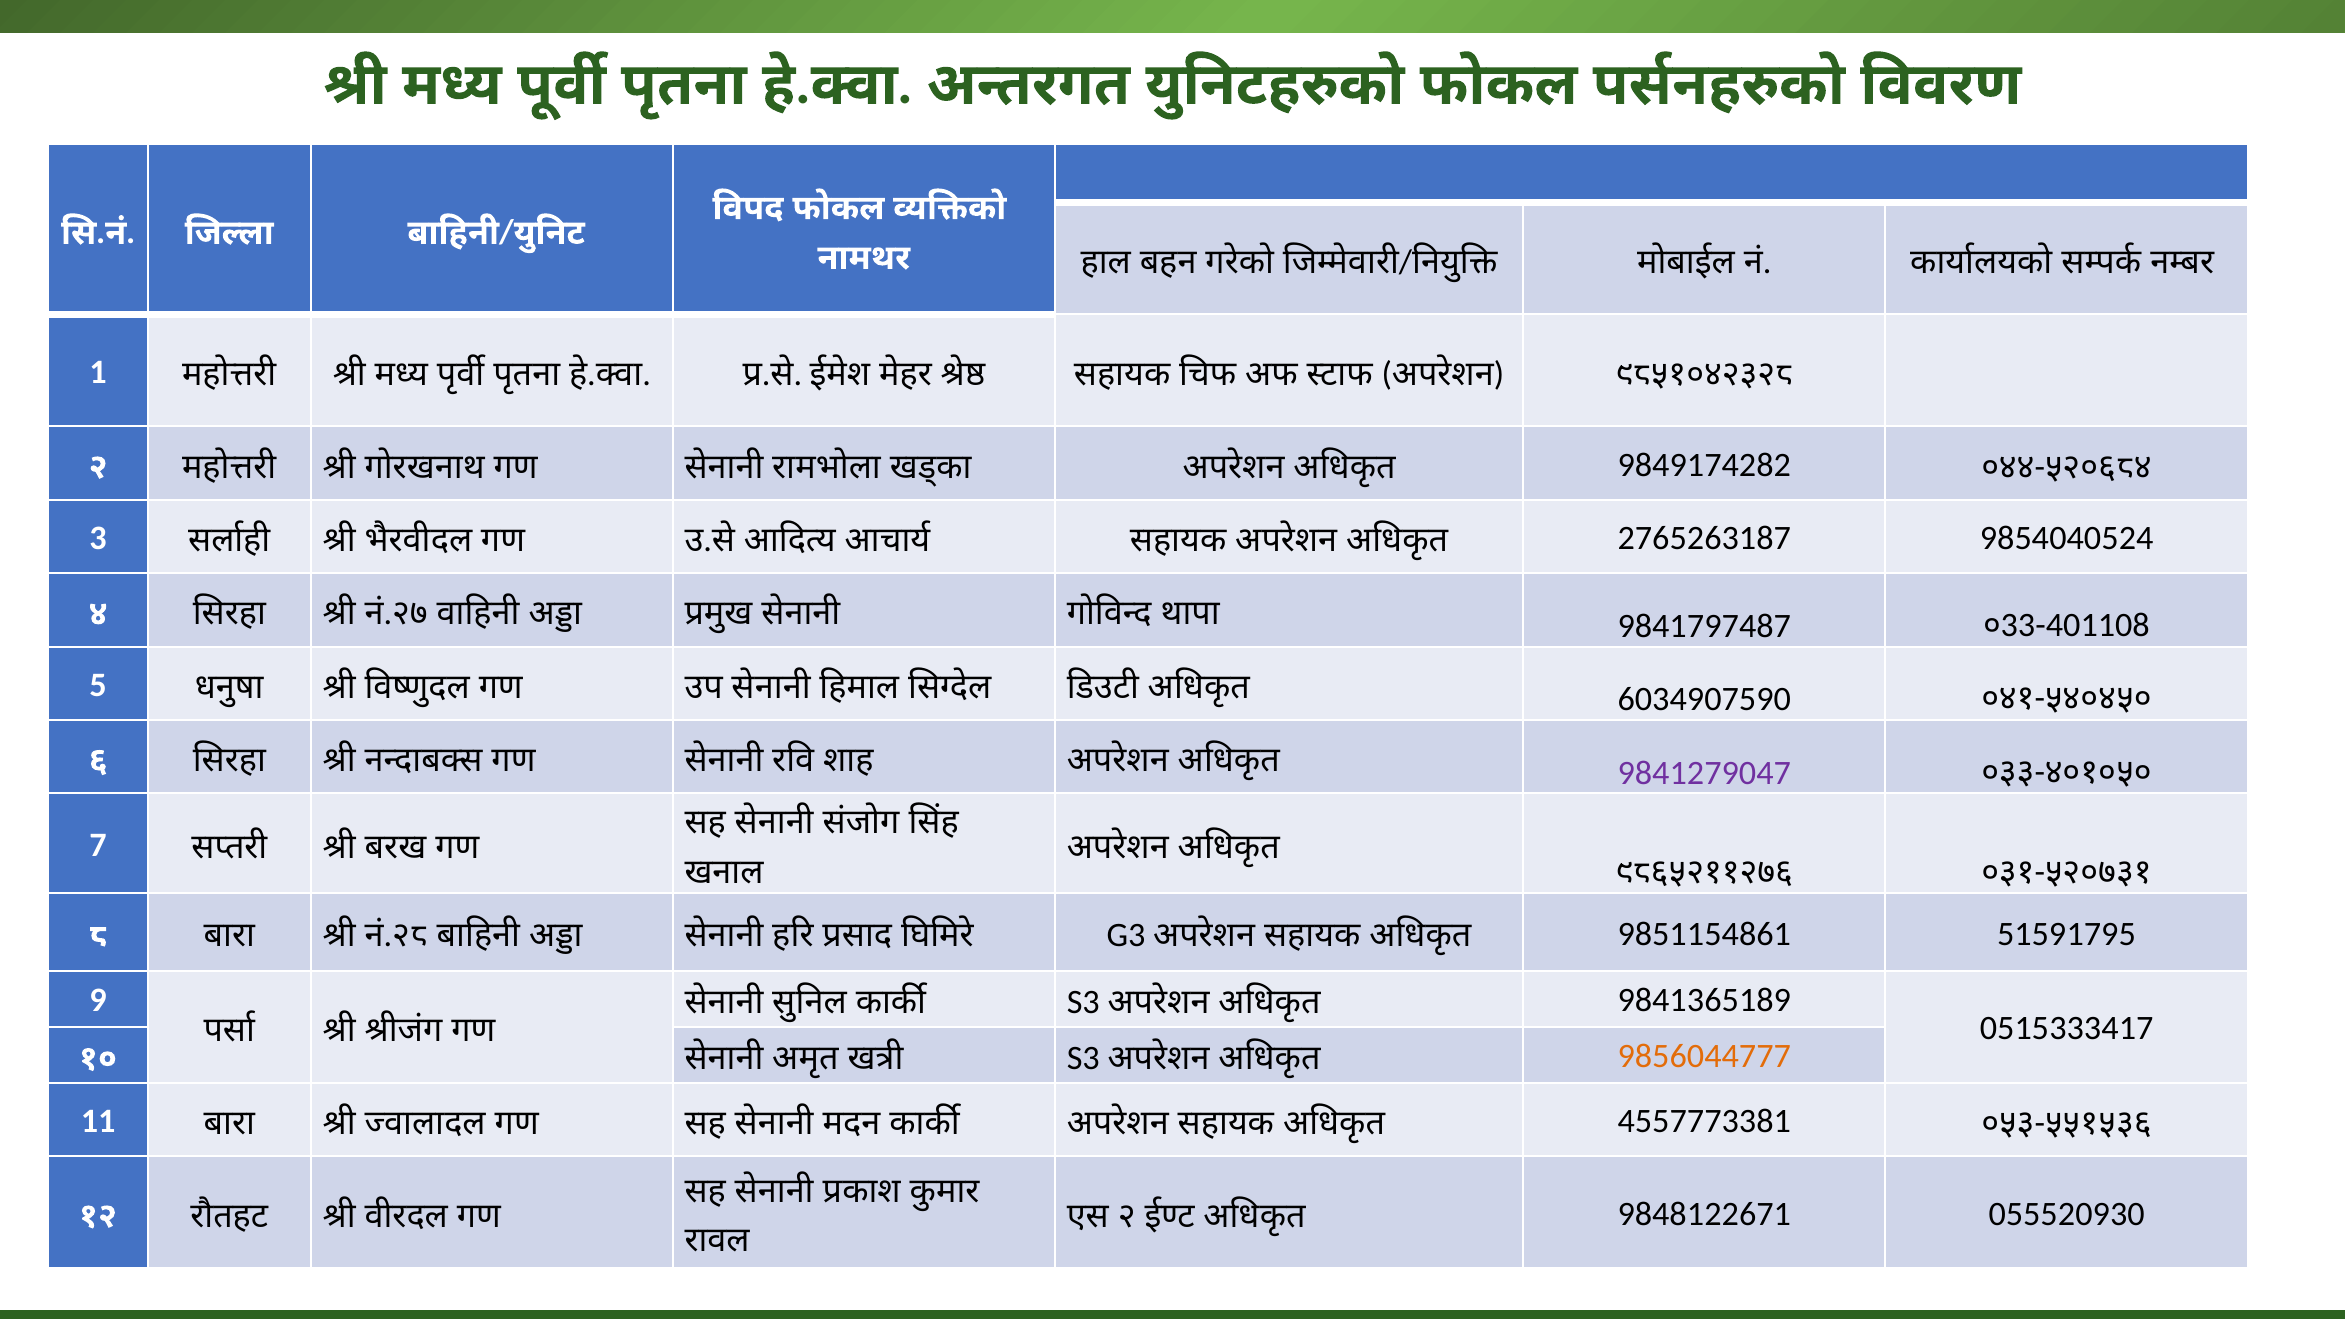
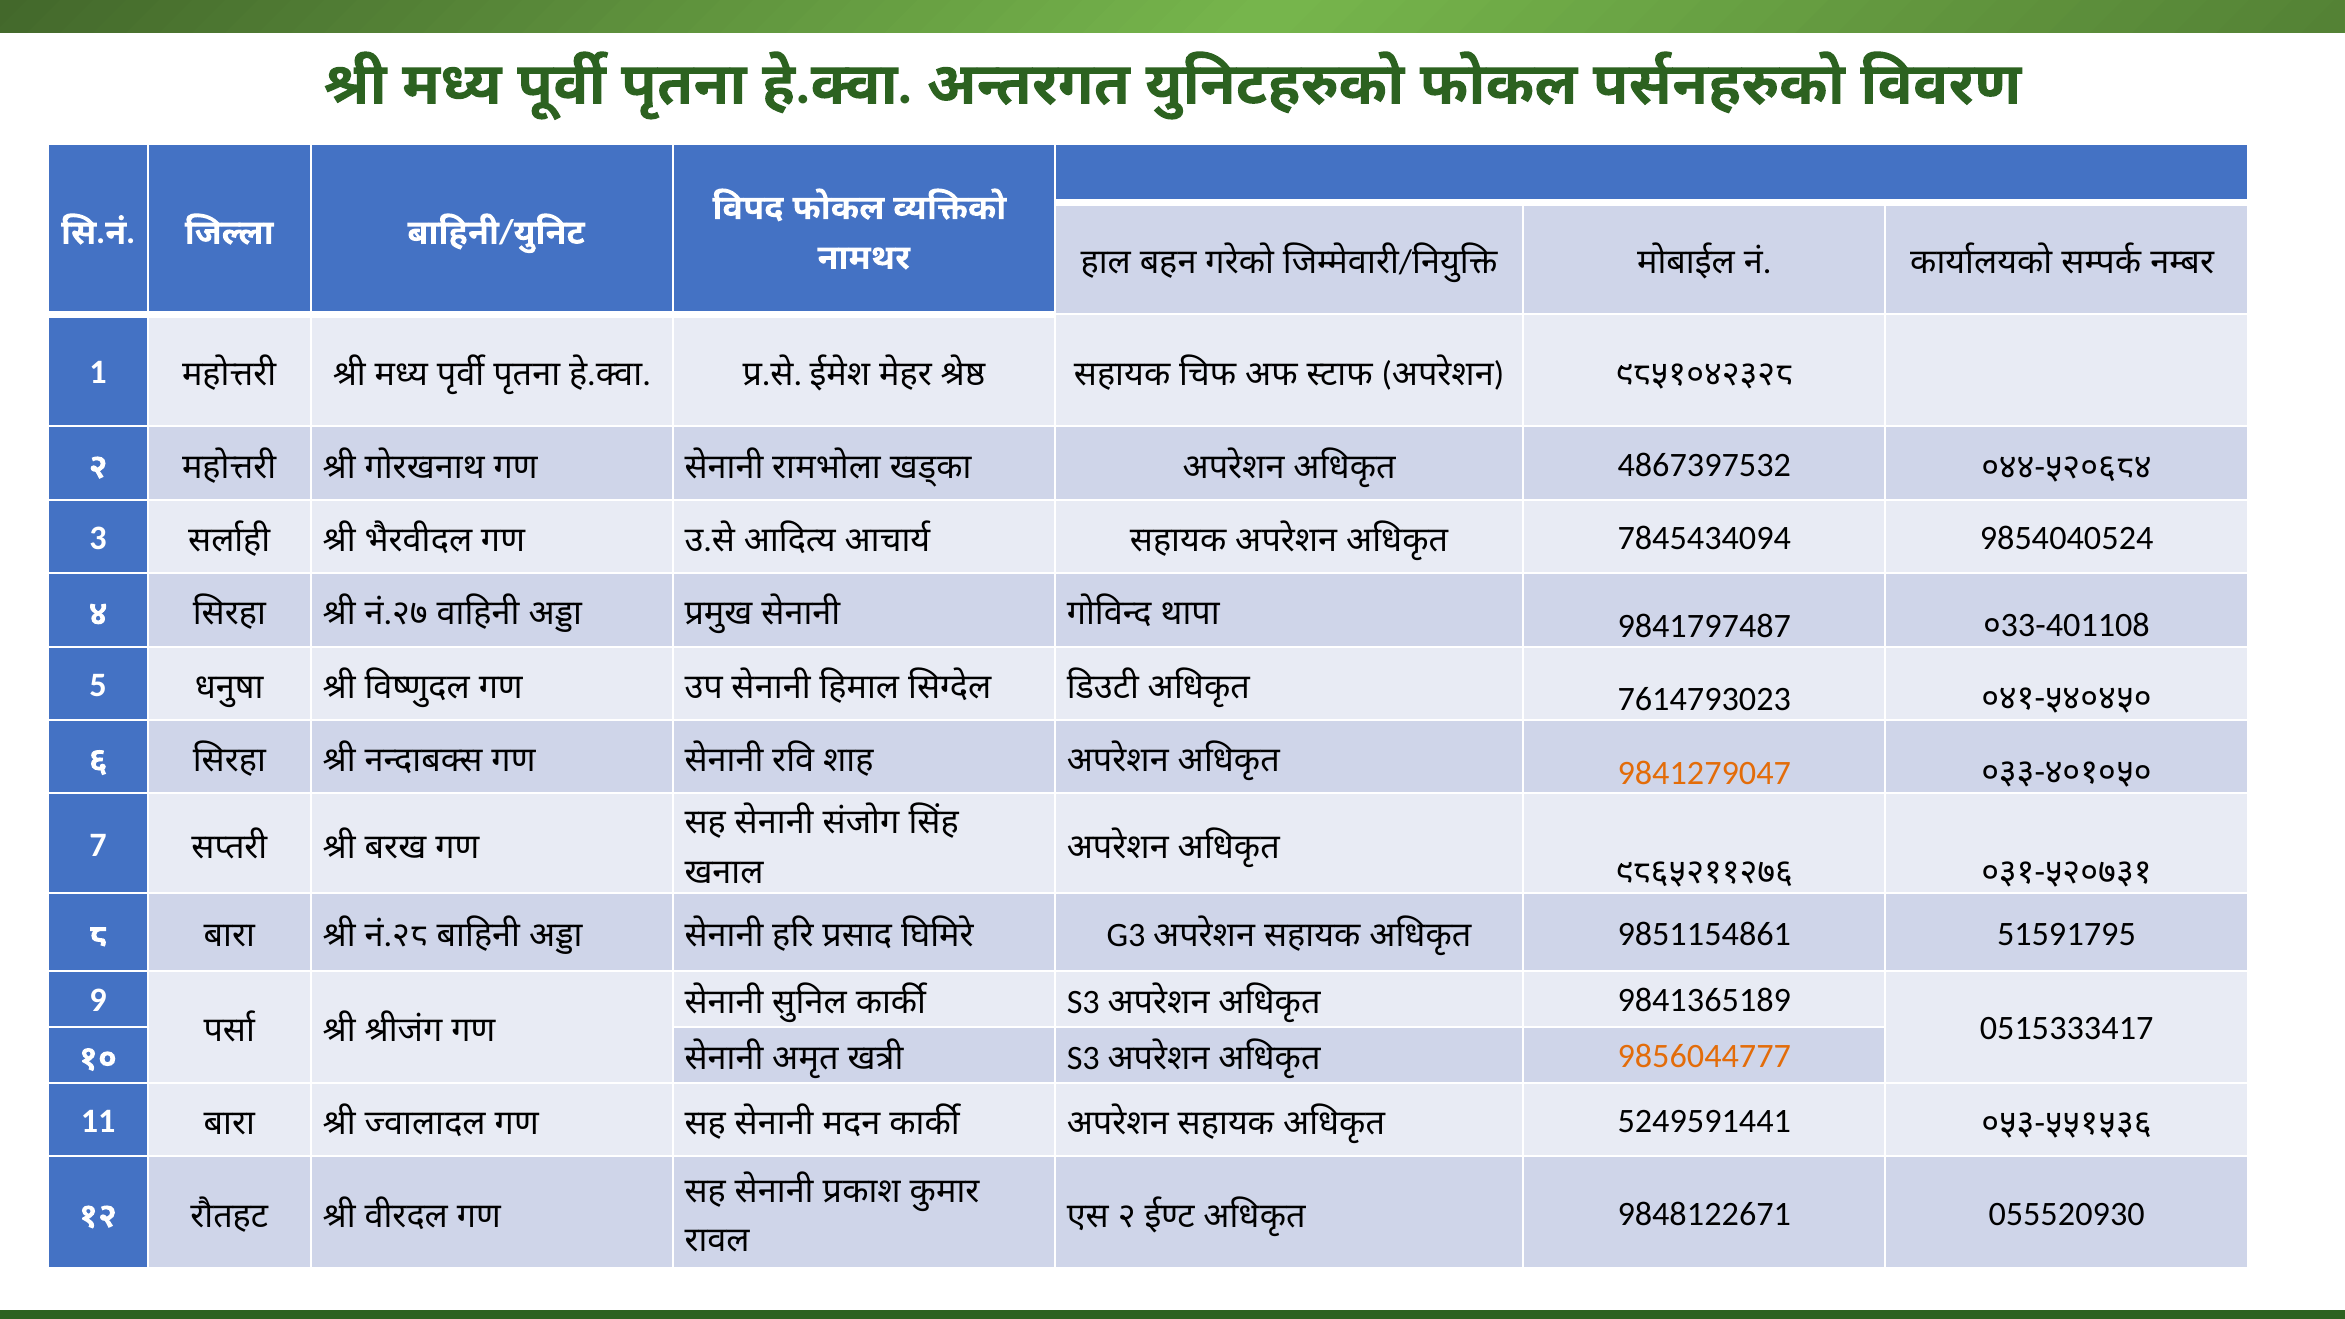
9849174282: 9849174282 -> 4867397532
2765263187: 2765263187 -> 7845434094
6034907590: 6034907590 -> 7614793023
9841279047 colour: purple -> orange
4557773381: 4557773381 -> 5249591441
